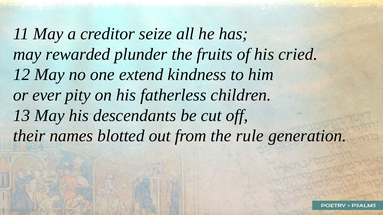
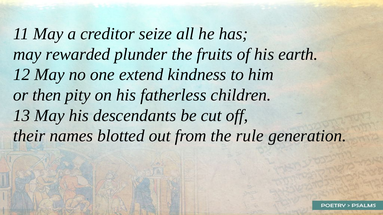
cried: cried -> earth
ever: ever -> then
